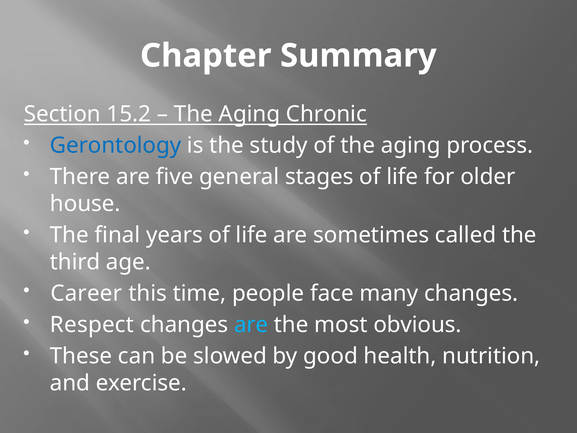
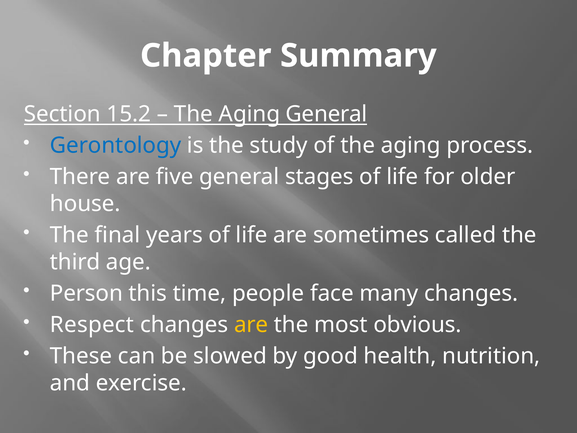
Aging Chronic: Chronic -> General
Career: Career -> Person
are at (251, 325) colour: light blue -> yellow
